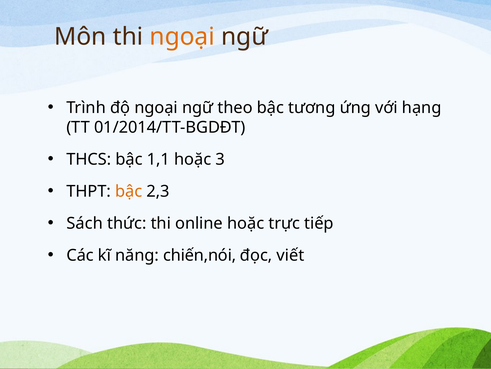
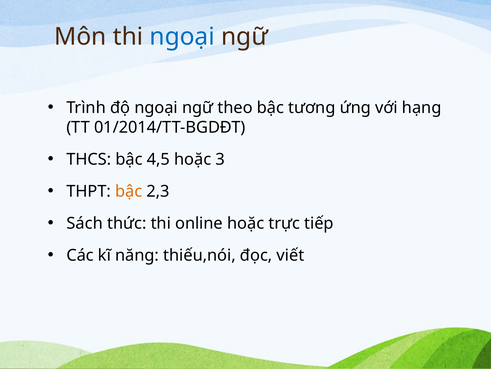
ngoại at (182, 36) colour: orange -> blue
1,1: 1,1 -> 4,5
chiến,nói: chiến,nói -> thiếu,nói
